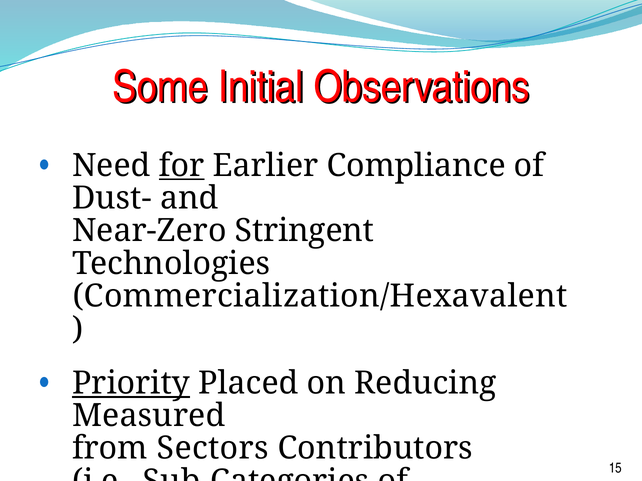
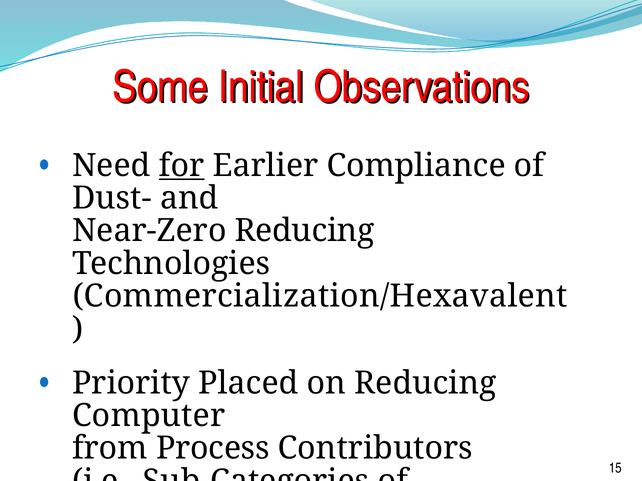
Near-Zero Stringent: Stringent -> Reducing
Priority underline: present -> none
Measured: Measured -> Computer
Sectors: Sectors -> Process
